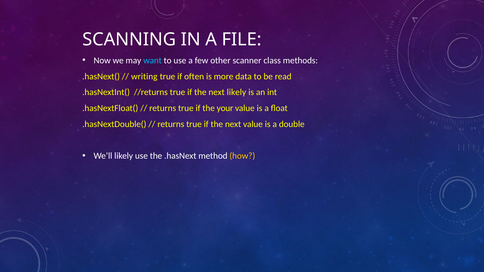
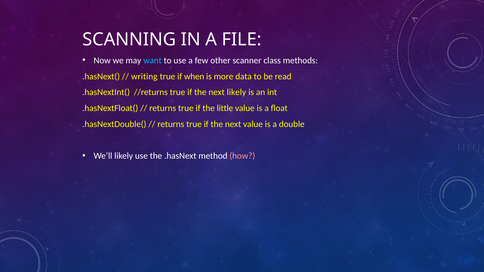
often: often -> when
your: your -> little
how colour: yellow -> pink
